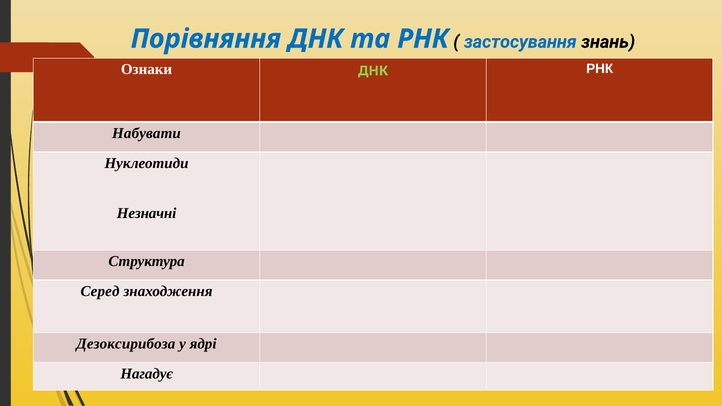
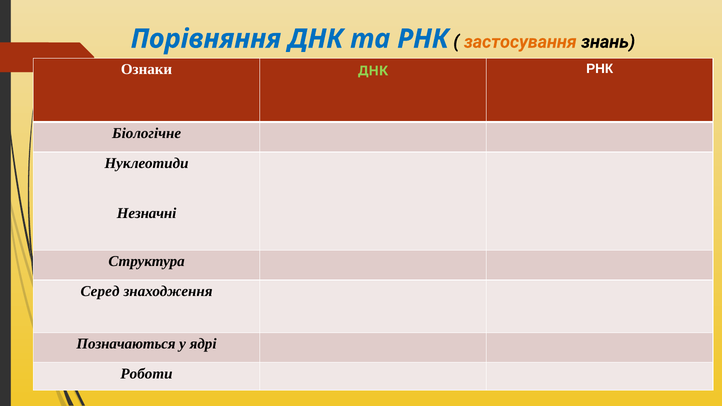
застосування colour: blue -> orange
Набувати: Набувати -> Біологічне
Дезоксирибоза: Дезоксирибоза -> Позначаються
Нагадує: Нагадує -> Роботи
